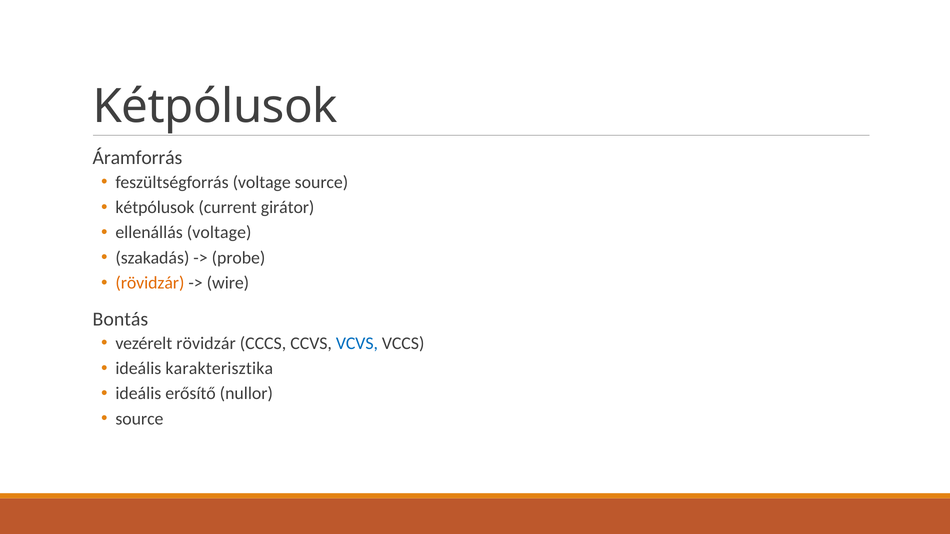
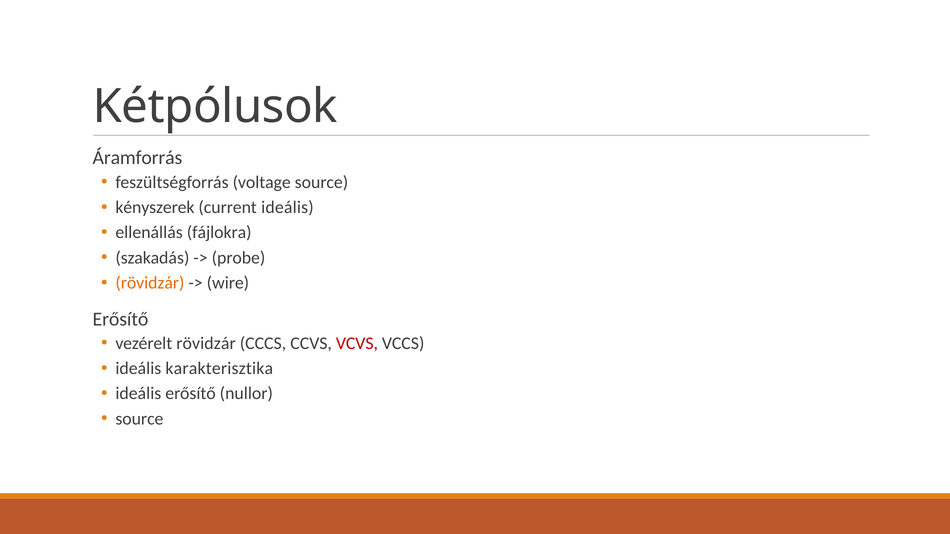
kétpólusok at (155, 207): kétpólusok -> kényszerek
current girátor: girátor -> ideális
ellenállás voltage: voltage -> fájlokra
Bontás at (120, 319): Bontás -> Erősítő
VCVS colour: blue -> red
